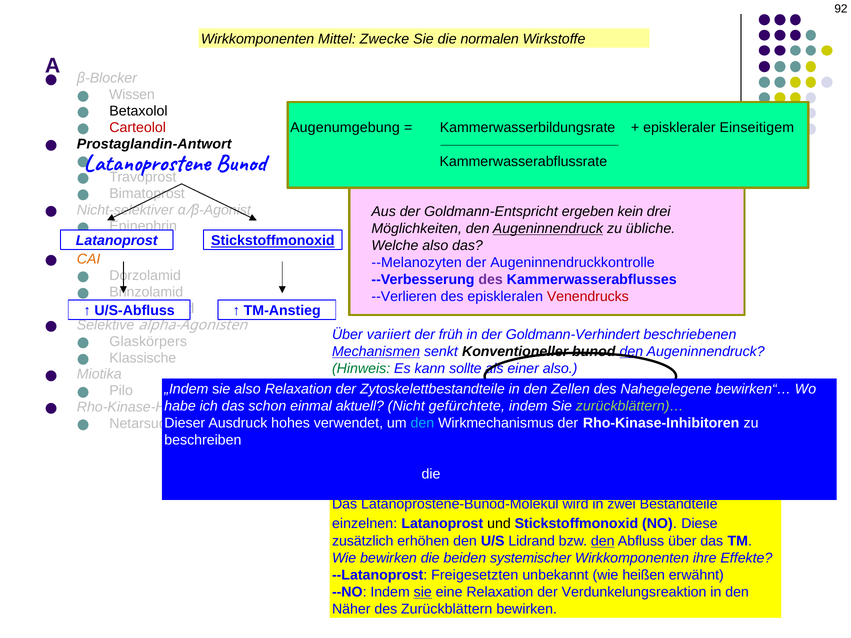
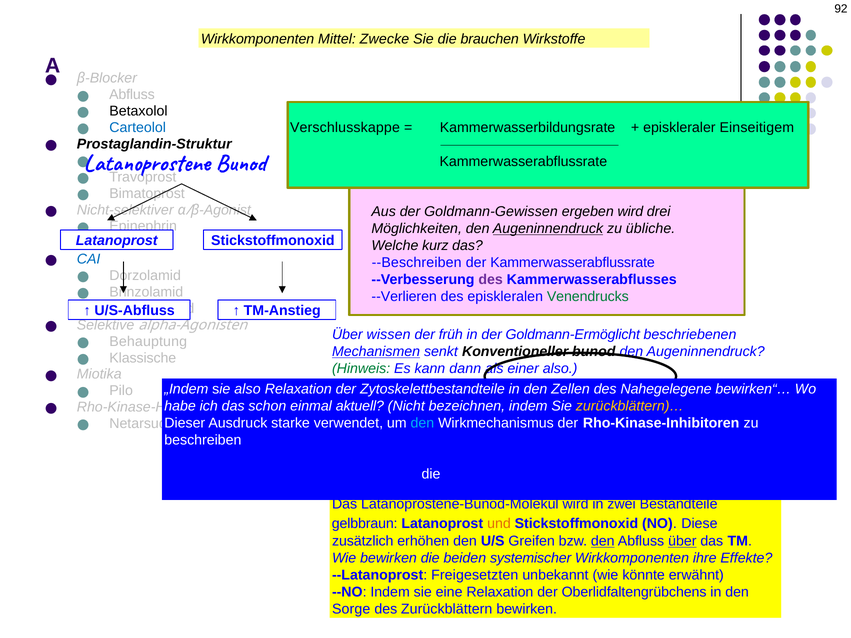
normalen: normalen -> brauchen
Wissen at (132, 95): Wissen -> Abfluss
Augenumgebung: Augenumgebung -> Verschlusskappe
Carteolol colour: red -> blue
Prostaglandin-Antwort: Prostaglandin-Antwort -> Prostaglandin-Struktur
Goldmann-Entspricht: Goldmann-Entspricht -> Goldmann-Gewissen
ergeben kein: kein -> wird
Stickstoffmonoxid at (273, 241) underline: present -> none
Welche also: also -> kurz
CAI colour: orange -> blue
--Melanozyten: --Melanozyten -> --Beschreiben
der Augeninnendruckkontrolle: Augeninnendruckkontrolle -> Kammerwasserabflussrate
Venendrucks colour: red -> green
variiert: variiert -> wissen
Goldmann-Verhindert: Goldmann-Verhindert -> Goldmann-Ermöglicht
Glaskörpers: Glaskörpers -> Behauptung
den at (631, 352) underline: present -> none
sollte: sollte -> dann
gefürchtete: gefürchtete -> bezeichnen
zurückblättern)… colour: light green -> yellow
hohes: hohes -> starke
einzelnen: einzelnen -> gelbbraun
und at (499, 524) colour: black -> orange
U/S Lidrand: Lidrand -> Greifen
über at (682, 541) underline: none -> present
heißen: heißen -> könnte
sie at (423, 592) underline: present -> none
Verdunkelungsreaktion: Verdunkelungsreaktion -> Oberlidfaltengrübchens
Näher: Näher -> Sorge
